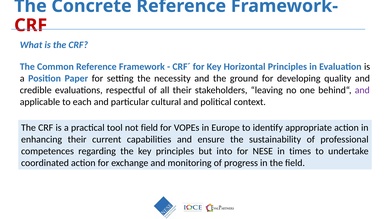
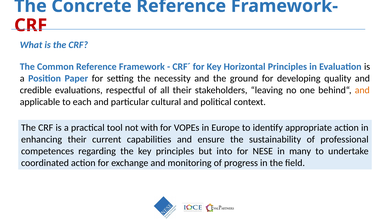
and at (362, 90) colour: purple -> orange
not field: field -> with
times: times -> many
